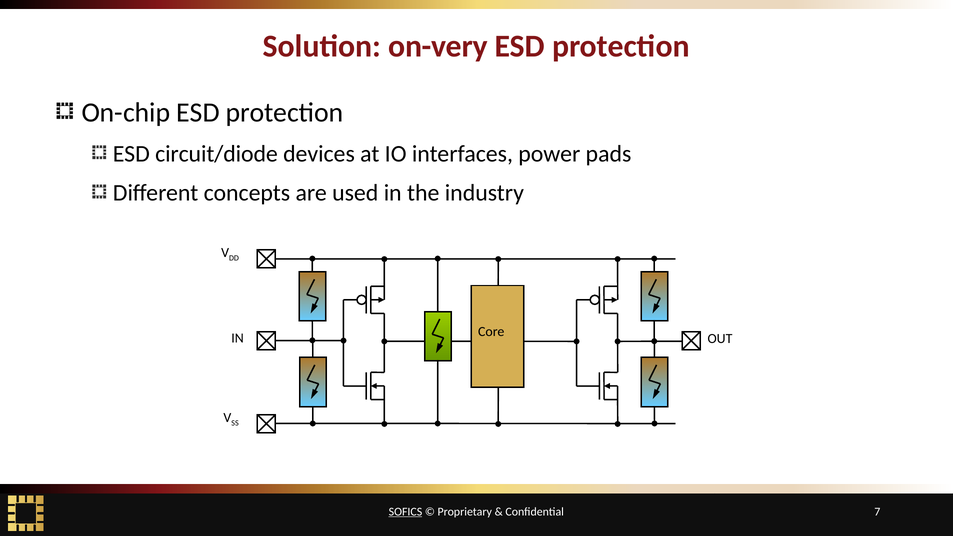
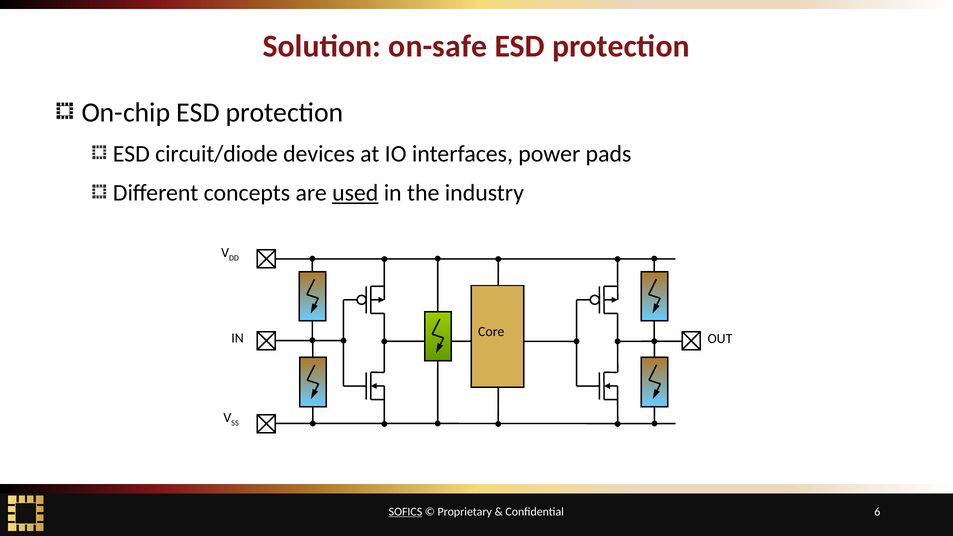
on-very: on-very -> on-safe
used underline: none -> present
7: 7 -> 6
